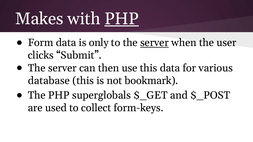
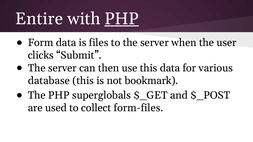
Makes: Makes -> Entire
only: only -> files
server at (154, 43) underline: present -> none
form-keys: form-keys -> form-files
